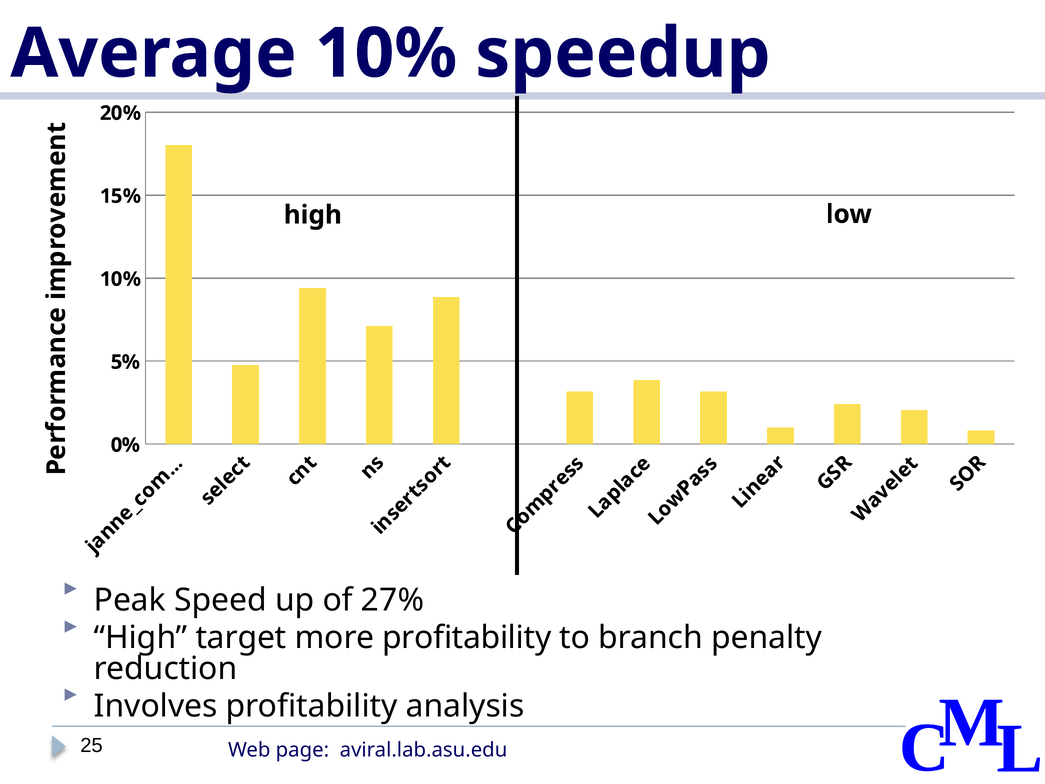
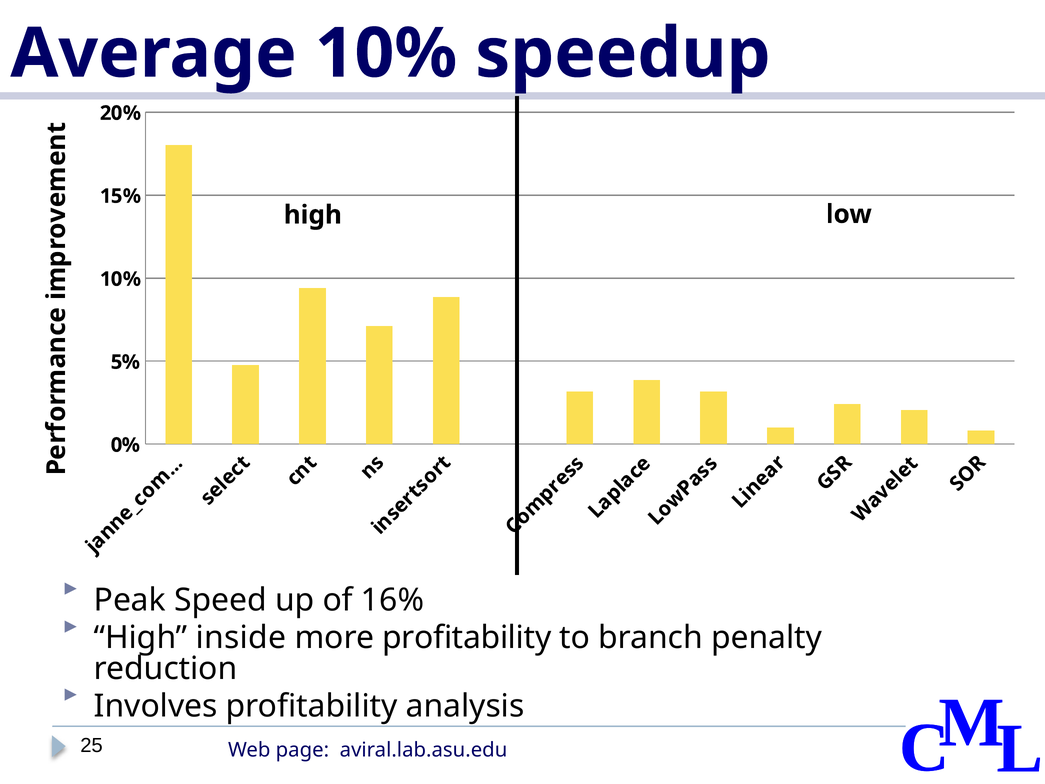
27%: 27% -> 16%
target: target -> inside
